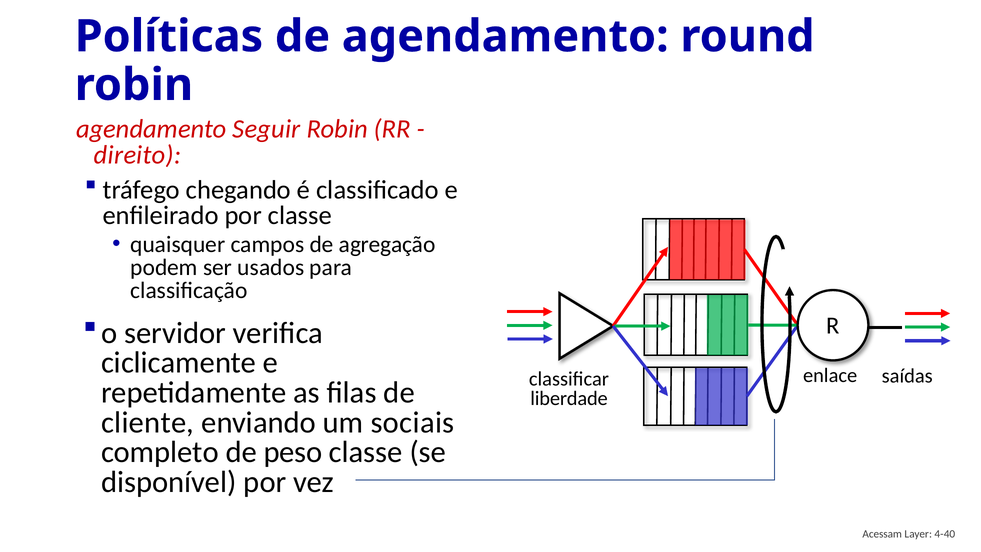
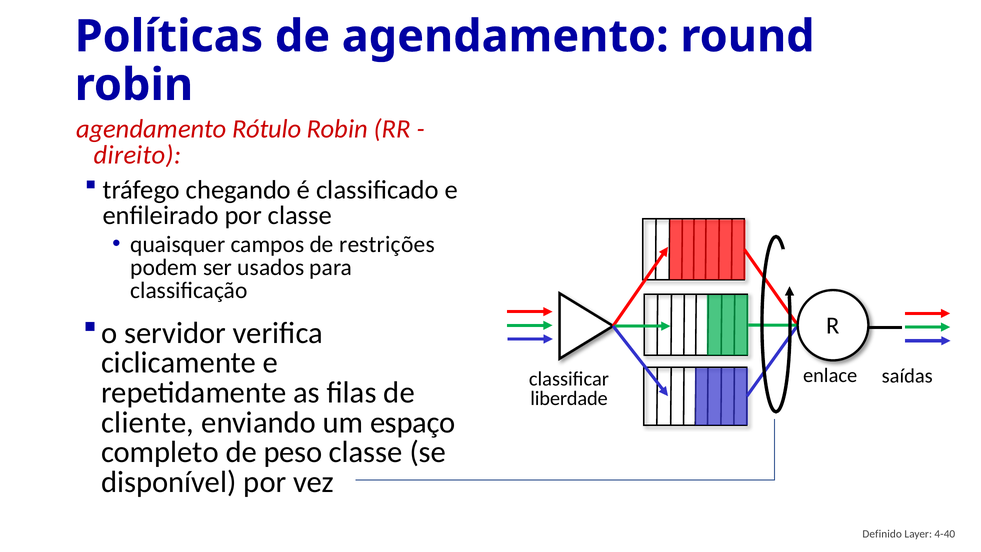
Seguir: Seguir -> Rótulo
agregação: agregação -> restrições
sociais: sociais -> espaço
Acessam: Acessam -> Definido
